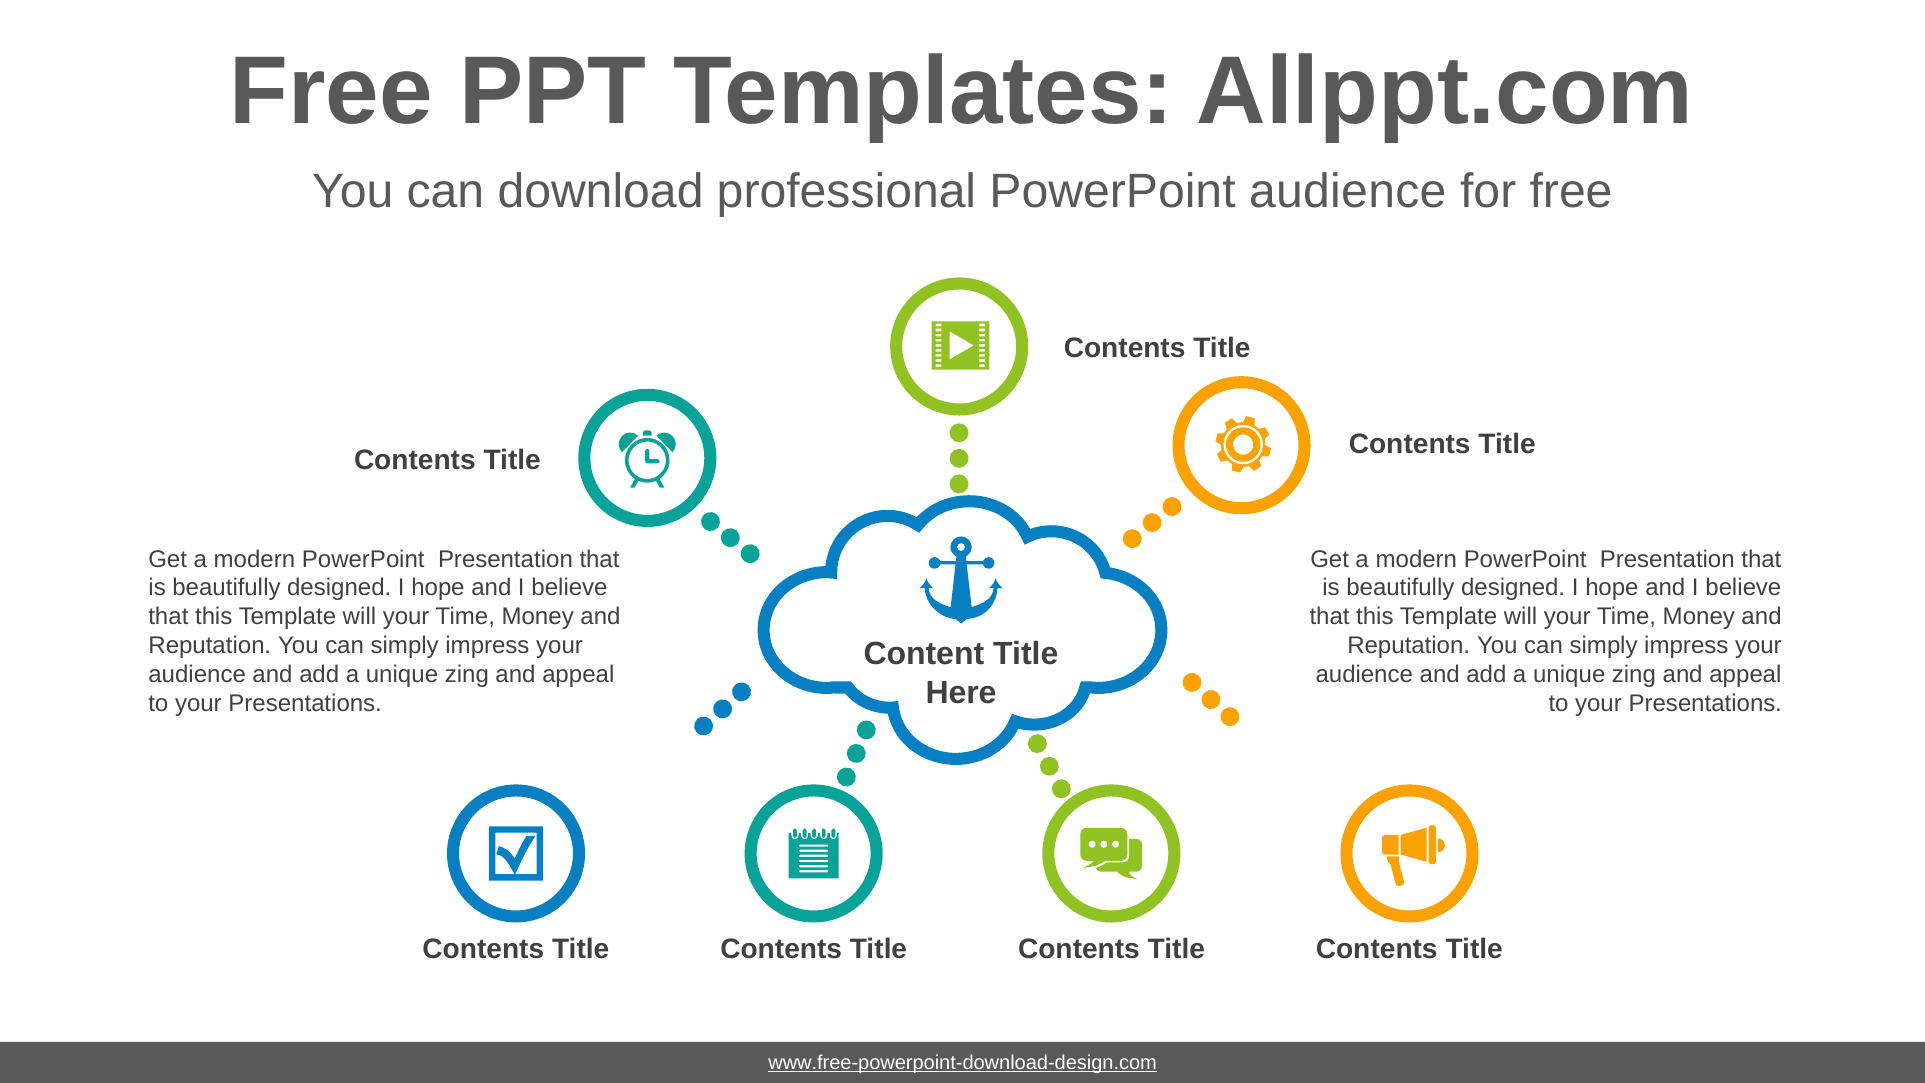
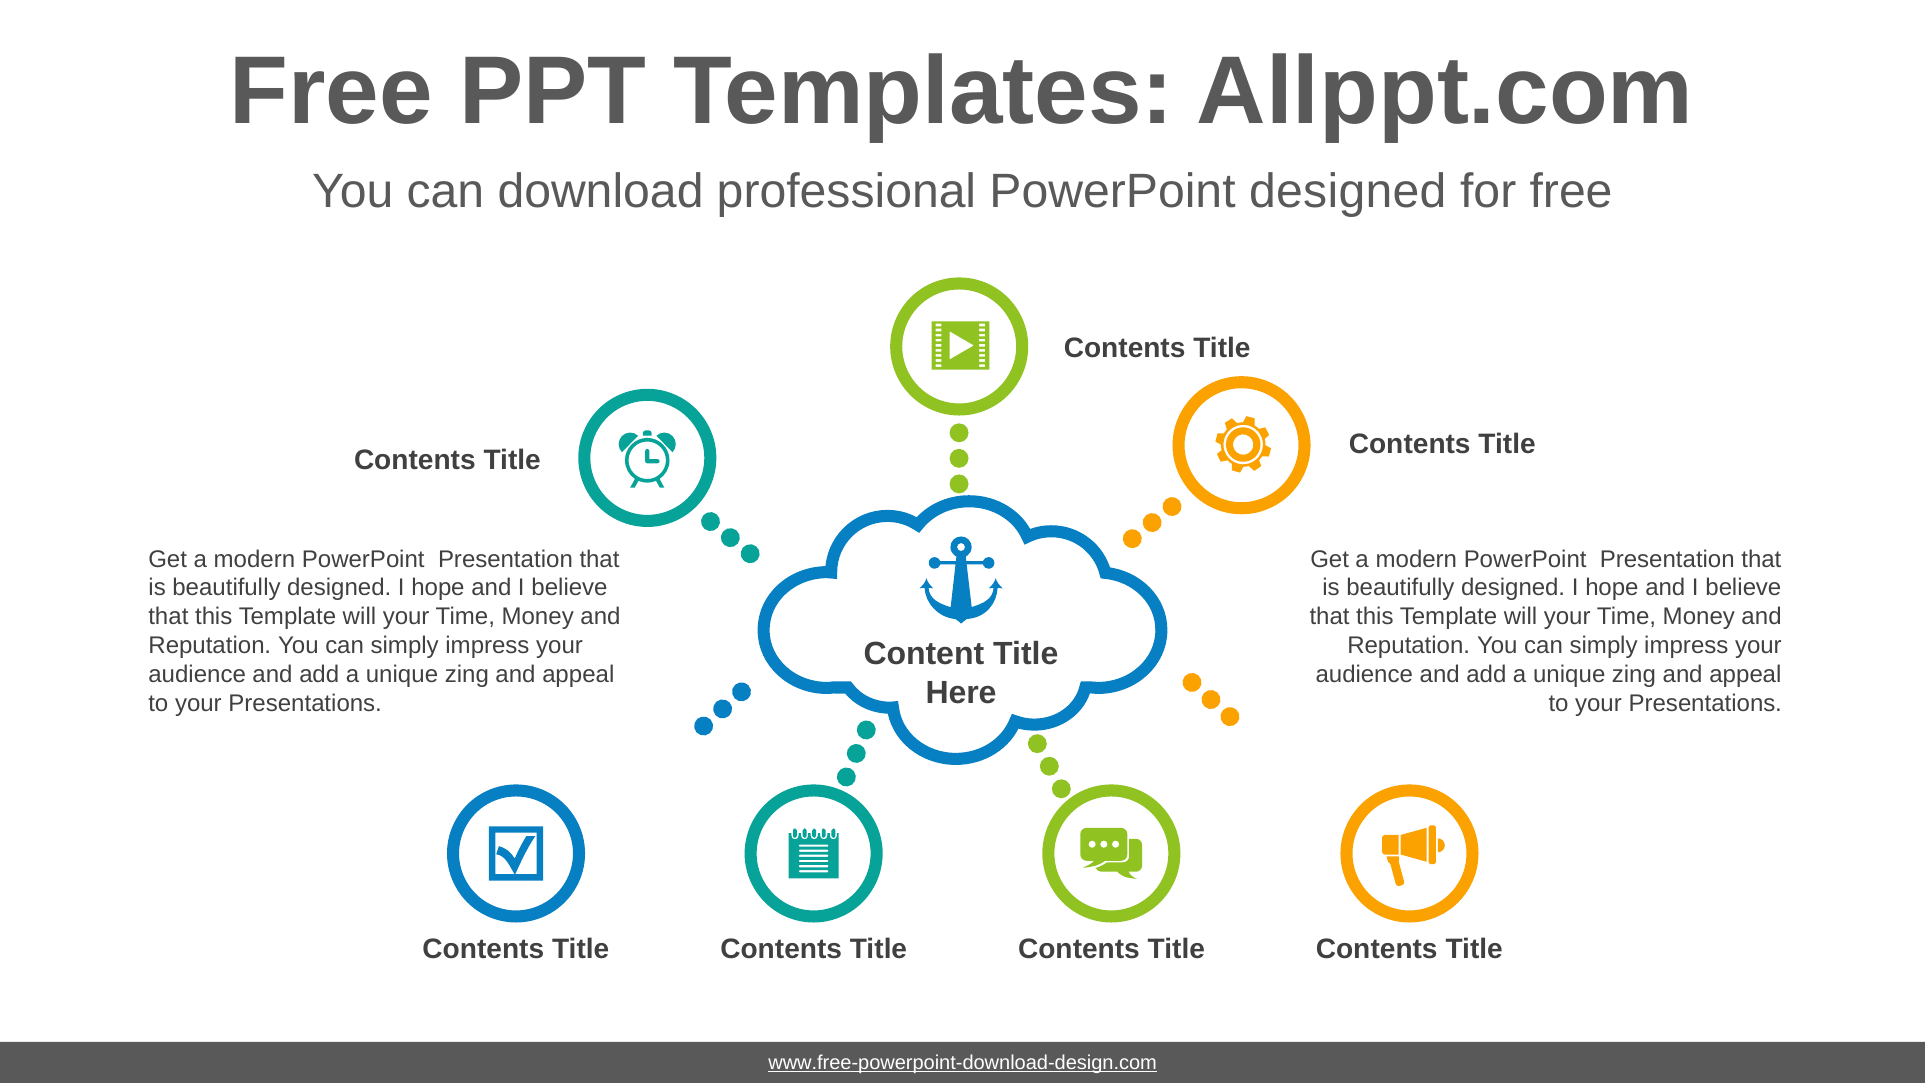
PowerPoint audience: audience -> designed
